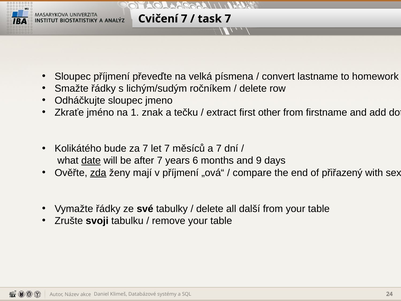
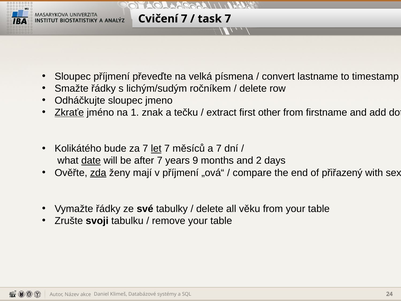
homework: homework -> timestamp
Zkraťe underline: none -> present
let underline: none -> present
6: 6 -> 9
9: 9 -> 2
další: další -> věku
